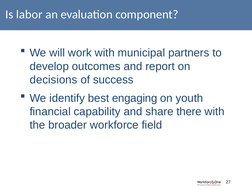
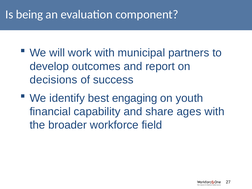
labor: labor -> being
there: there -> ages
